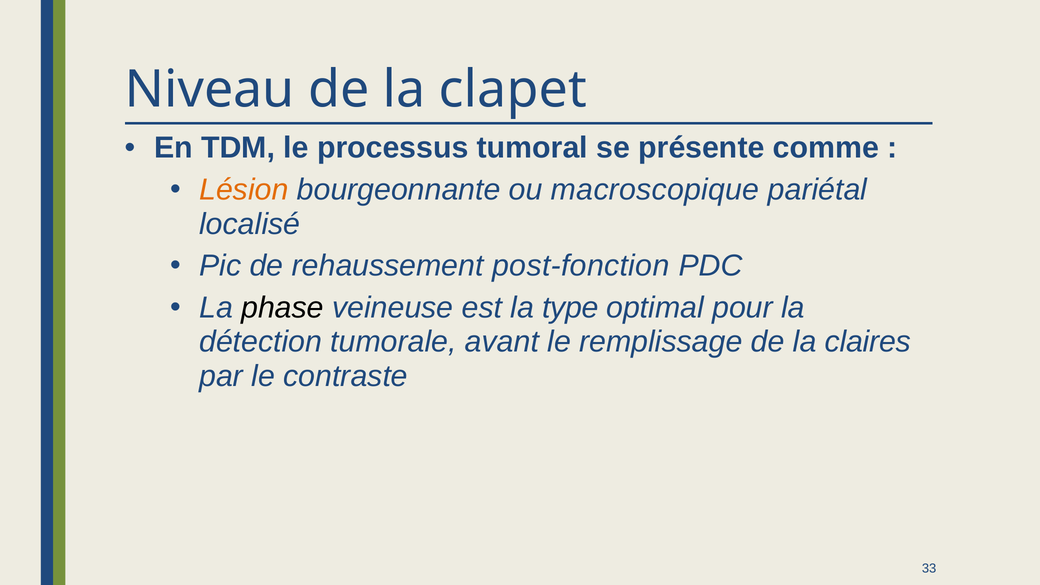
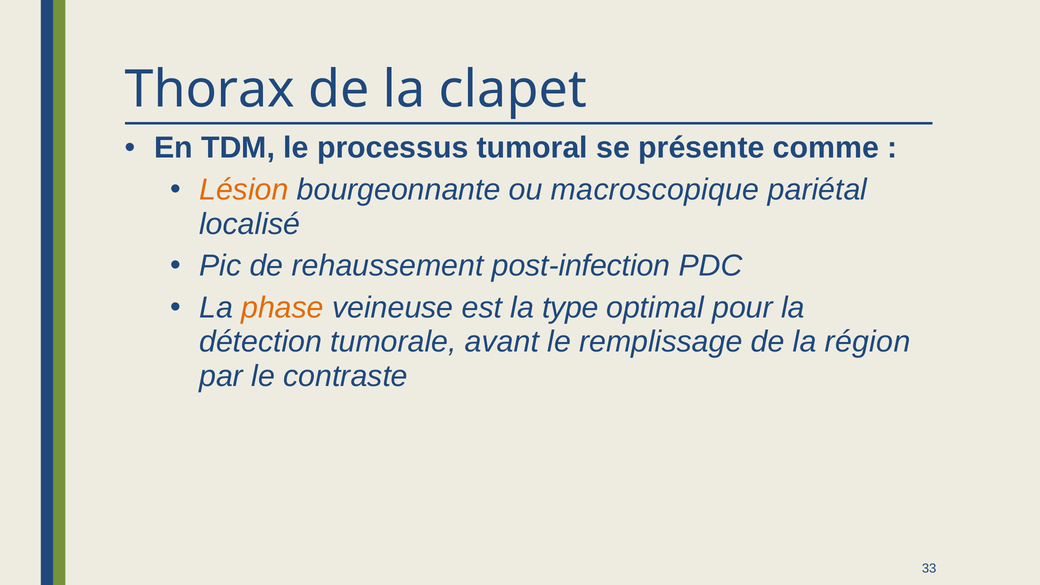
Niveau: Niveau -> Thorax
post-fonction: post-fonction -> post-infection
phase colour: black -> orange
claires: claires -> région
